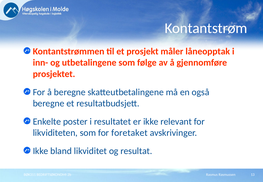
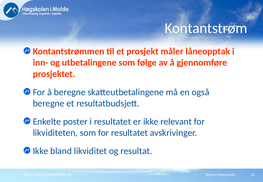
for foretaket: foretaket -> resultatet
